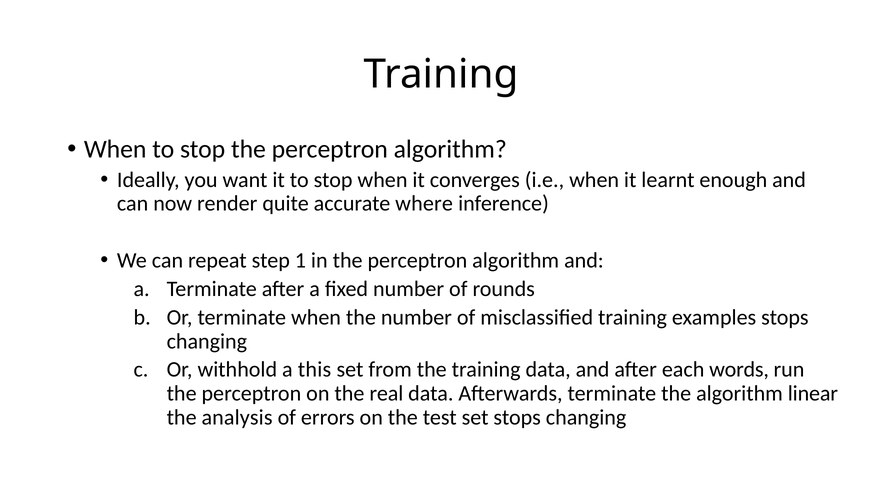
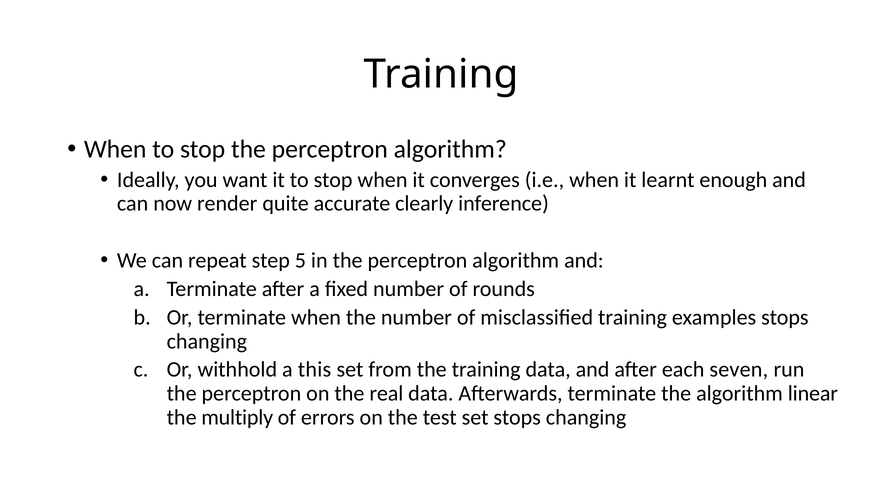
where: where -> clearly
1: 1 -> 5
words: words -> seven
analysis: analysis -> multiply
